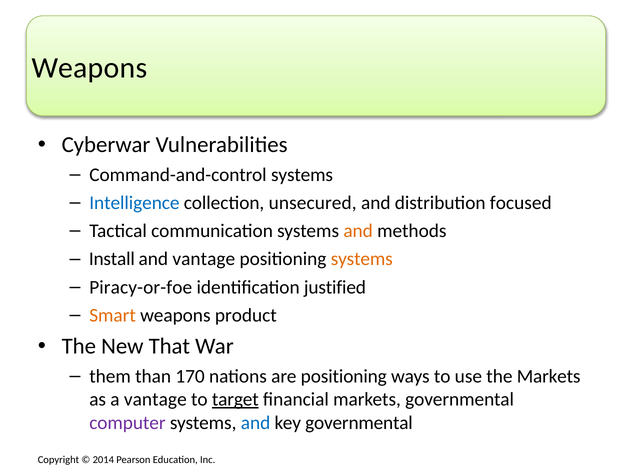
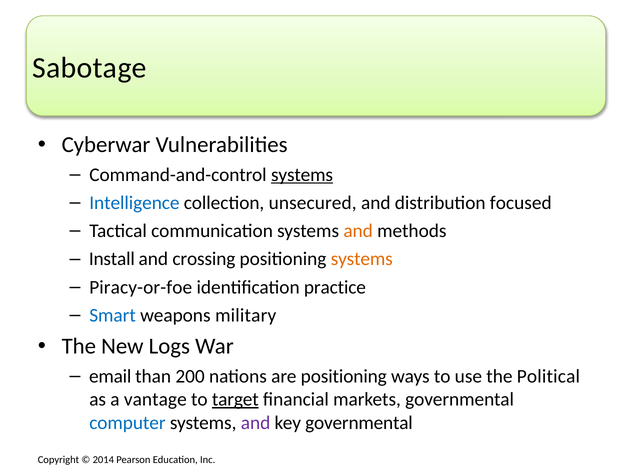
Weapons at (89, 68): Weapons -> Sabotage
systems at (302, 175) underline: none -> present
and vantage: vantage -> crossing
justified: justified -> practice
Smart colour: orange -> blue
product: product -> military
That: That -> Logs
them: them -> email
170: 170 -> 200
the Markets: Markets -> Political
computer colour: purple -> blue
and at (256, 423) colour: blue -> purple
